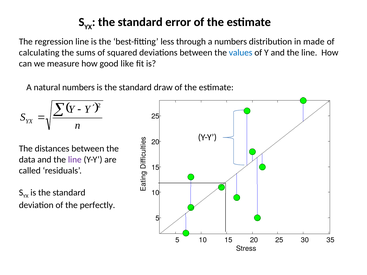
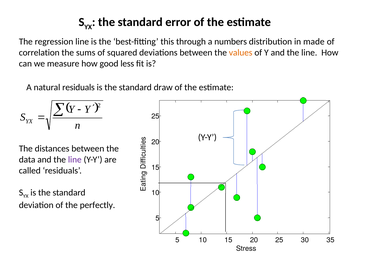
less: less -> this
calculating: calculating -> correlation
values colour: blue -> orange
like: like -> less
natural numbers: numbers -> residuals
